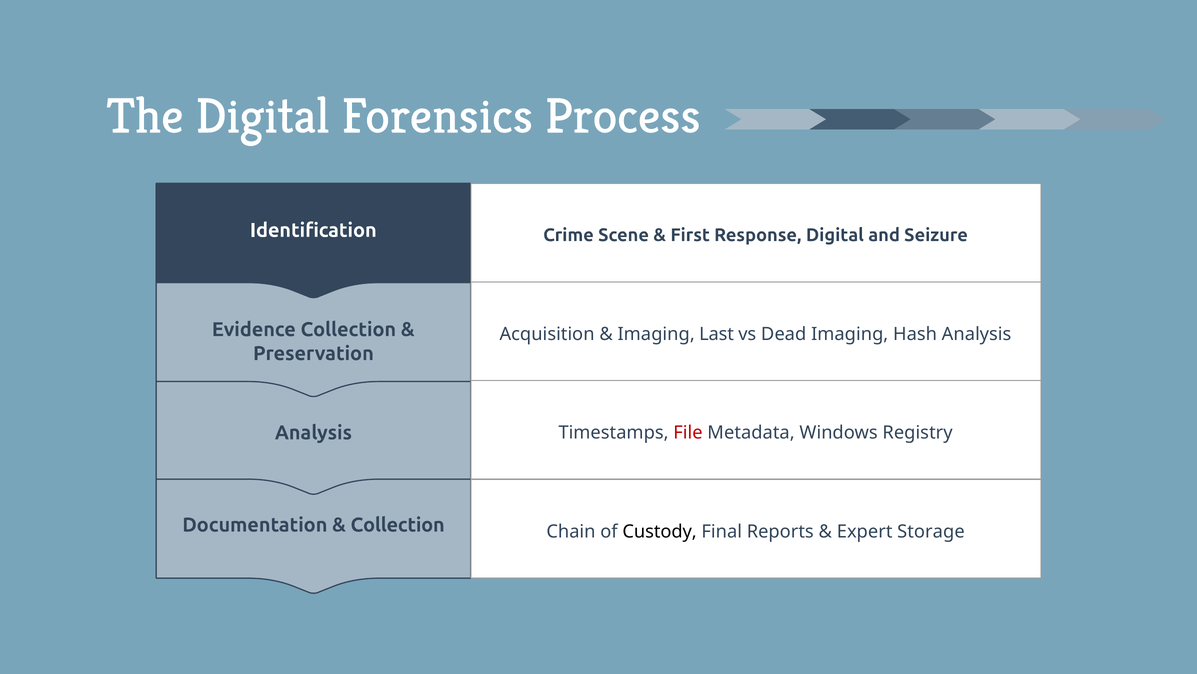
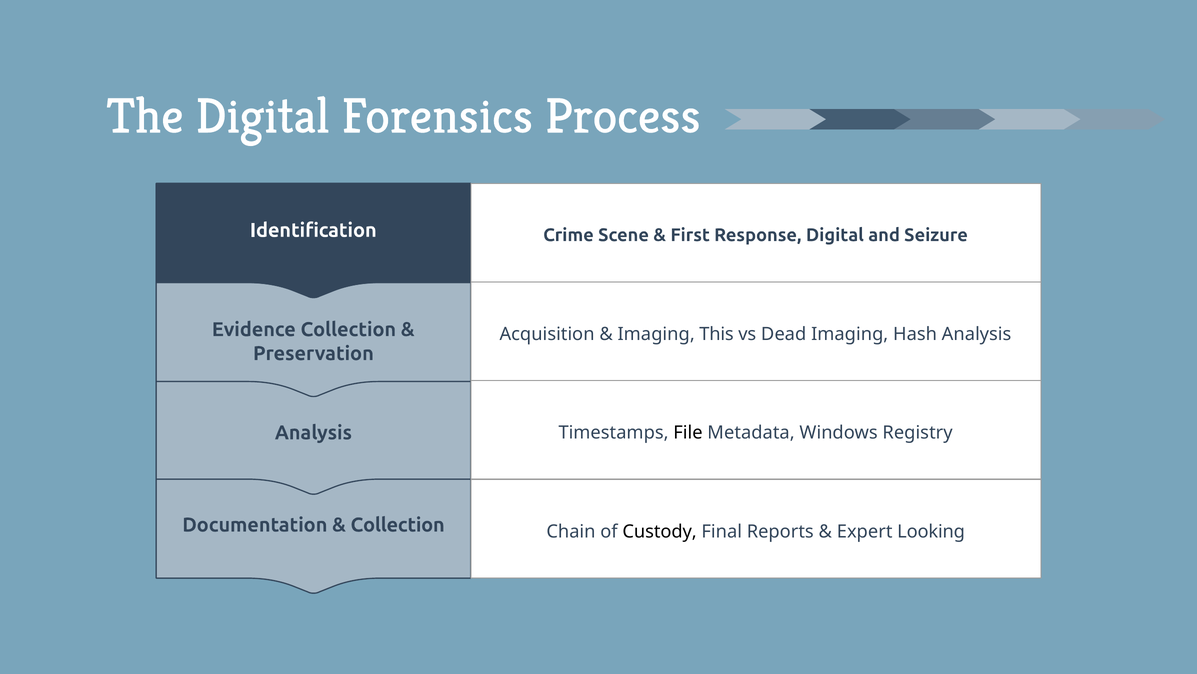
Last: Last -> This
File colour: red -> black
Storage: Storage -> Looking
